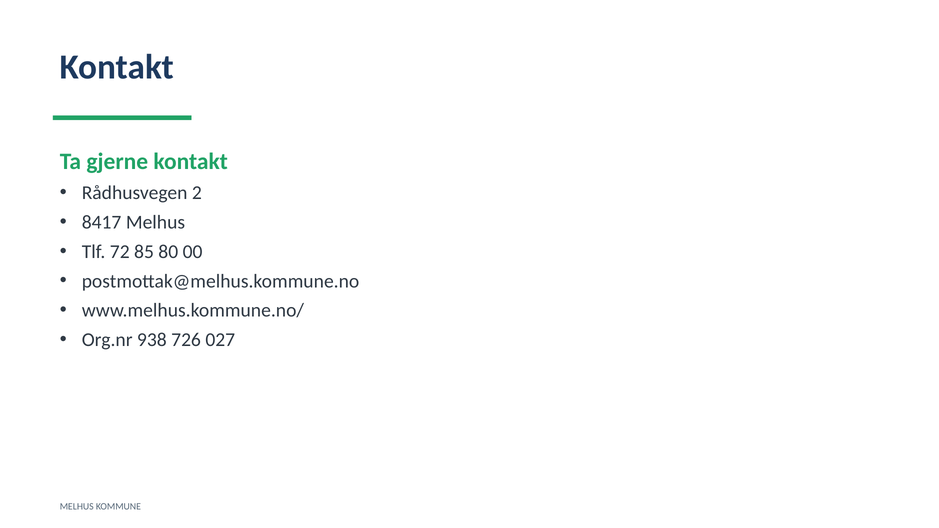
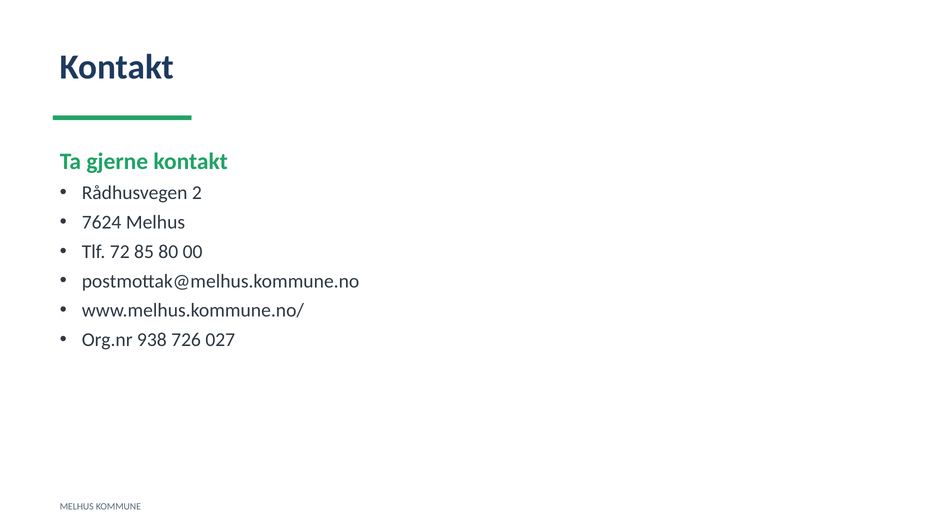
8417: 8417 -> 7624
